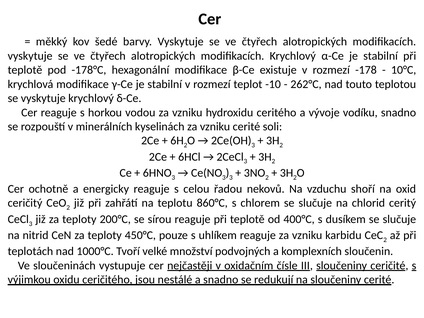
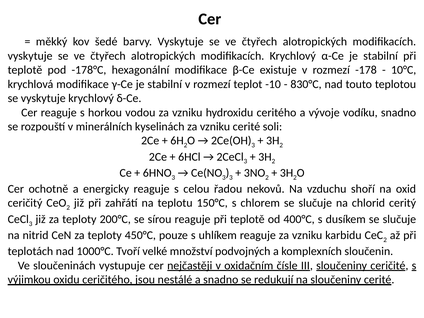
262°C: 262°C -> 830°C
860°C: 860°C -> 150°C
